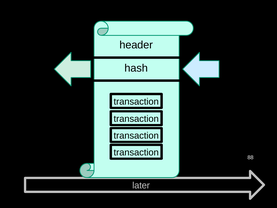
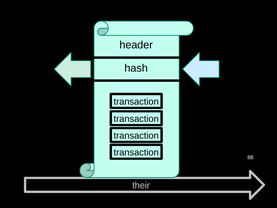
later: later -> their
